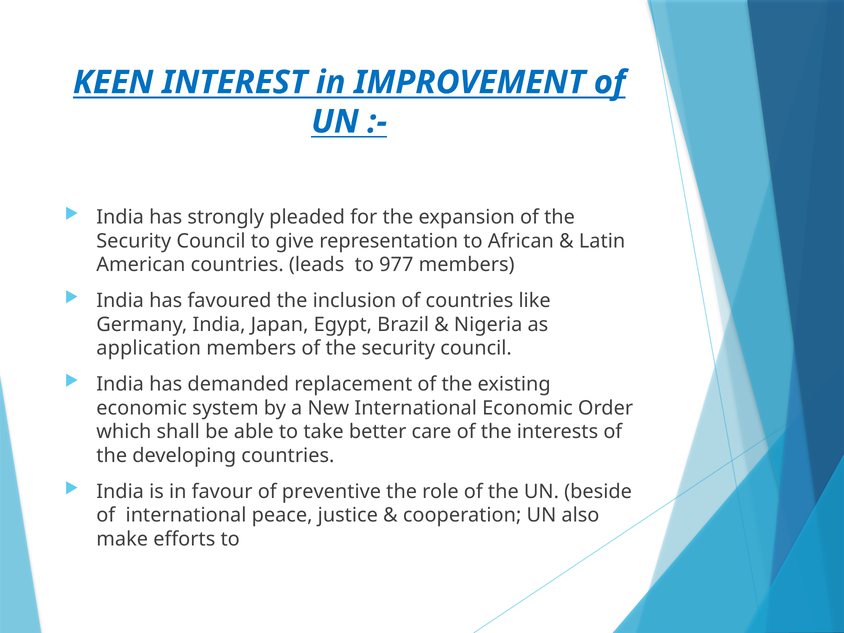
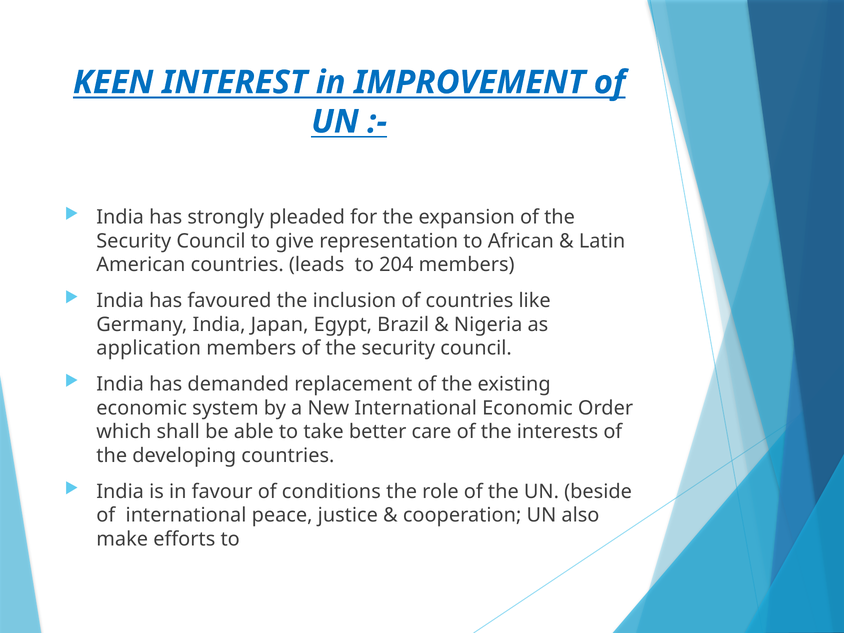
977: 977 -> 204
preventive: preventive -> conditions
